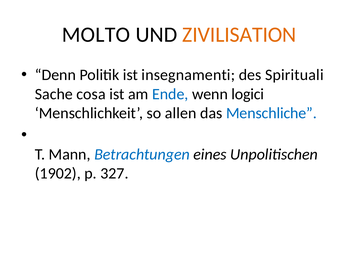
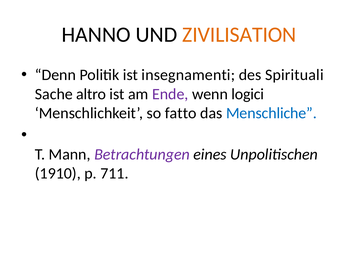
MOLTO: MOLTO -> HANNO
cosa: cosa -> altro
Ende colour: blue -> purple
allen: allen -> fatto
Betrachtungen colour: blue -> purple
1902: 1902 -> 1910
327: 327 -> 711
